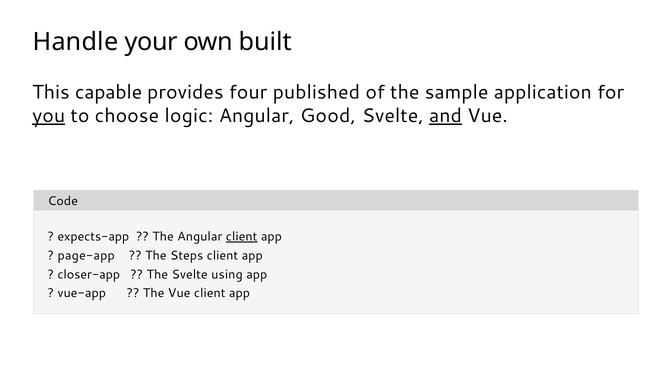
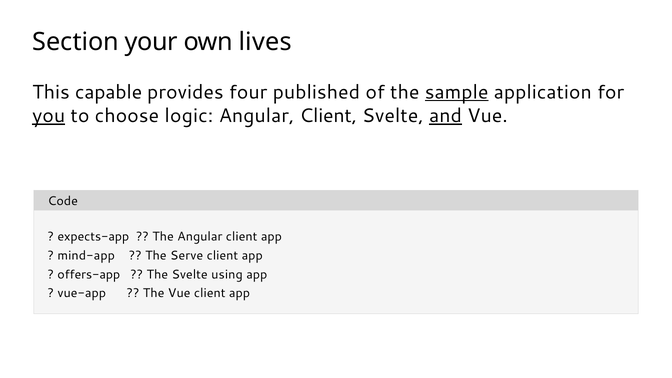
Handle: Handle -> Section
built: built -> lives
sample underline: none -> present
Good at (328, 116): Good -> Client
client at (242, 237) underline: present -> none
page-app: page-app -> mind-app
Steps: Steps -> Serve
closer-app: closer-app -> offers-app
